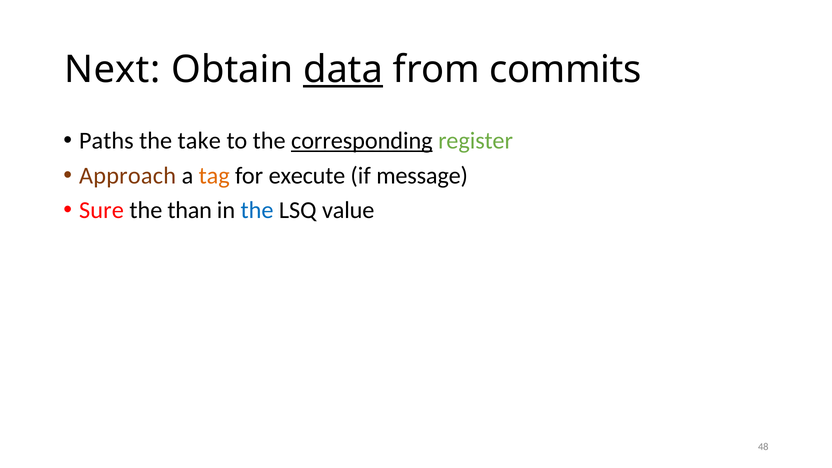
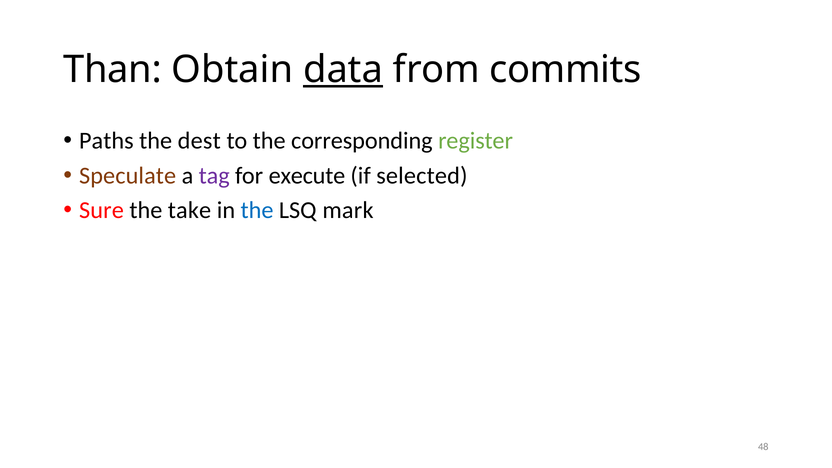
Next: Next -> Than
take: take -> dest
corresponding underline: present -> none
Approach: Approach -> Speculate
tag colour: orange -> purple
message: message -> selected
than: than -> take
value: value -> mark
